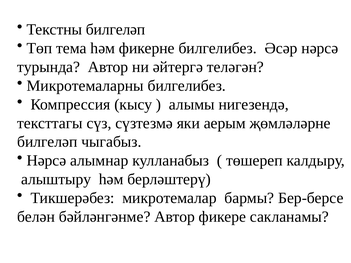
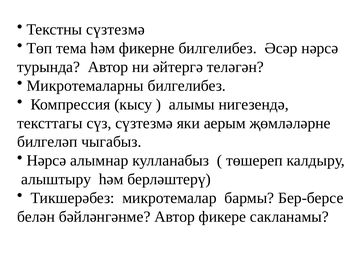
Текстны билгеләп: билгеләп -> сүзтезмә
